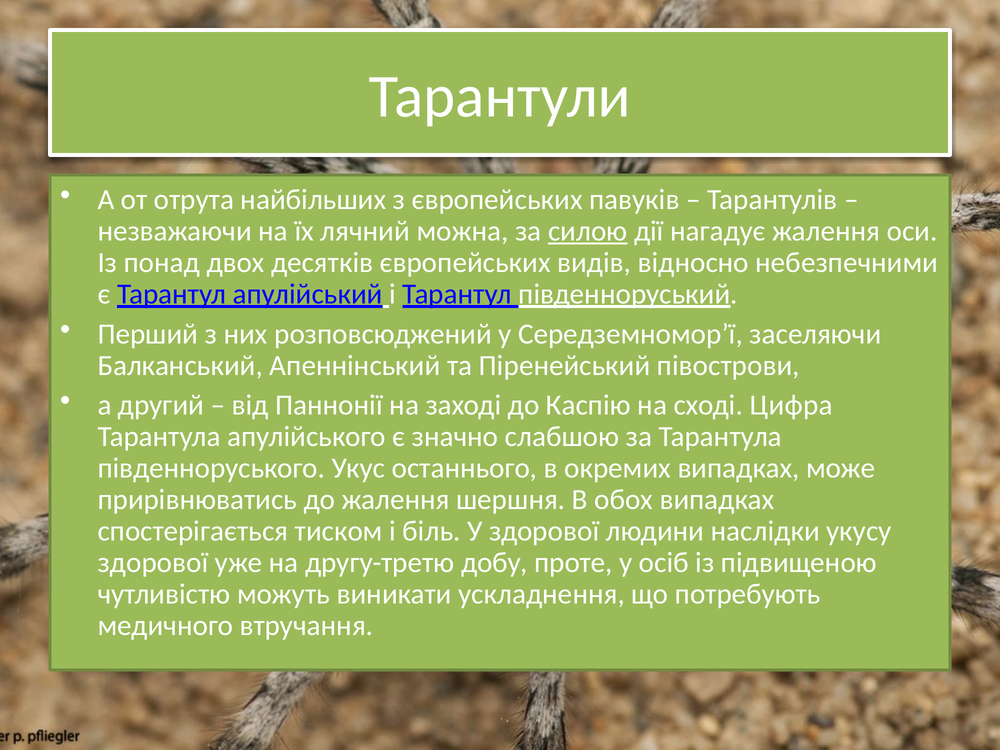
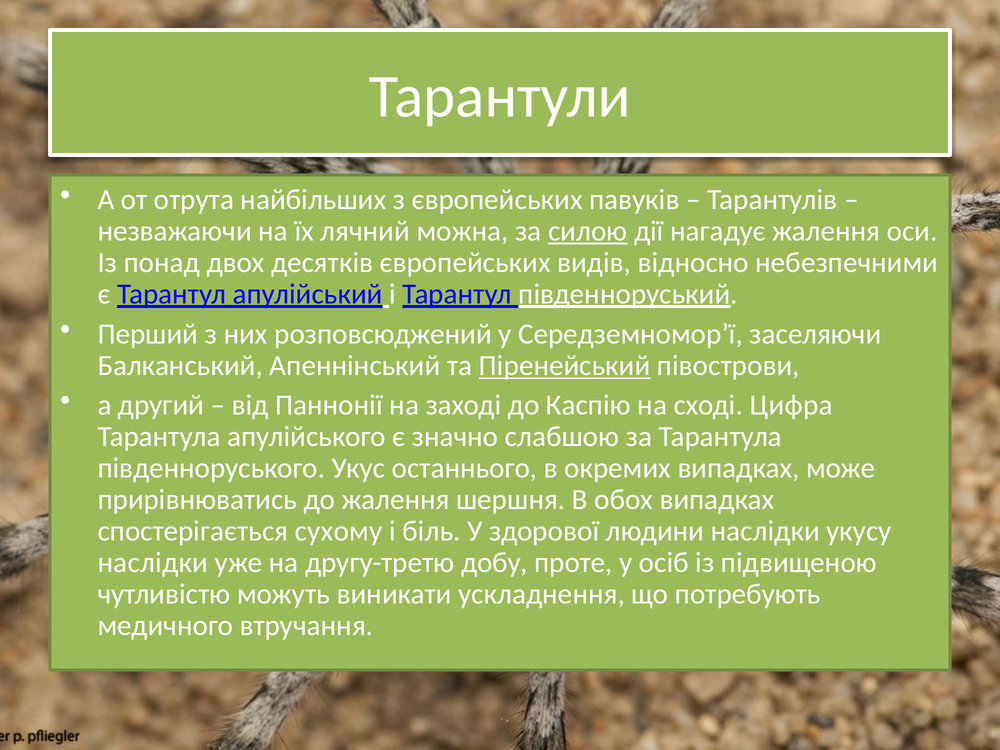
Піренейський underline: none -> present
тиском: тиском -> сухому
здорової at (153, 563): здорової -> наслідки
